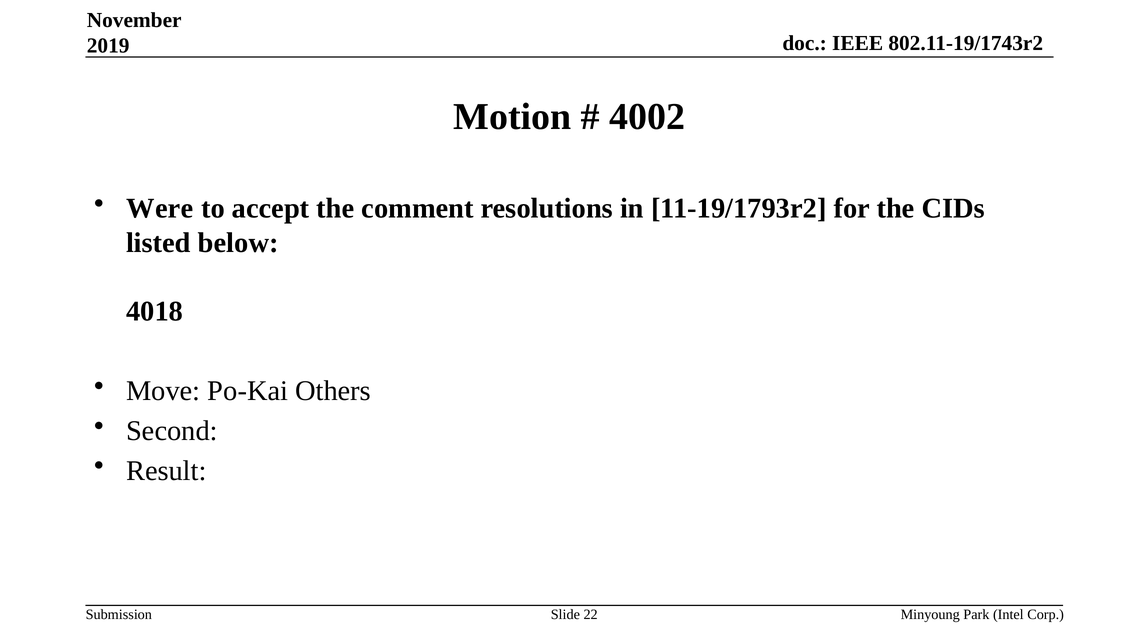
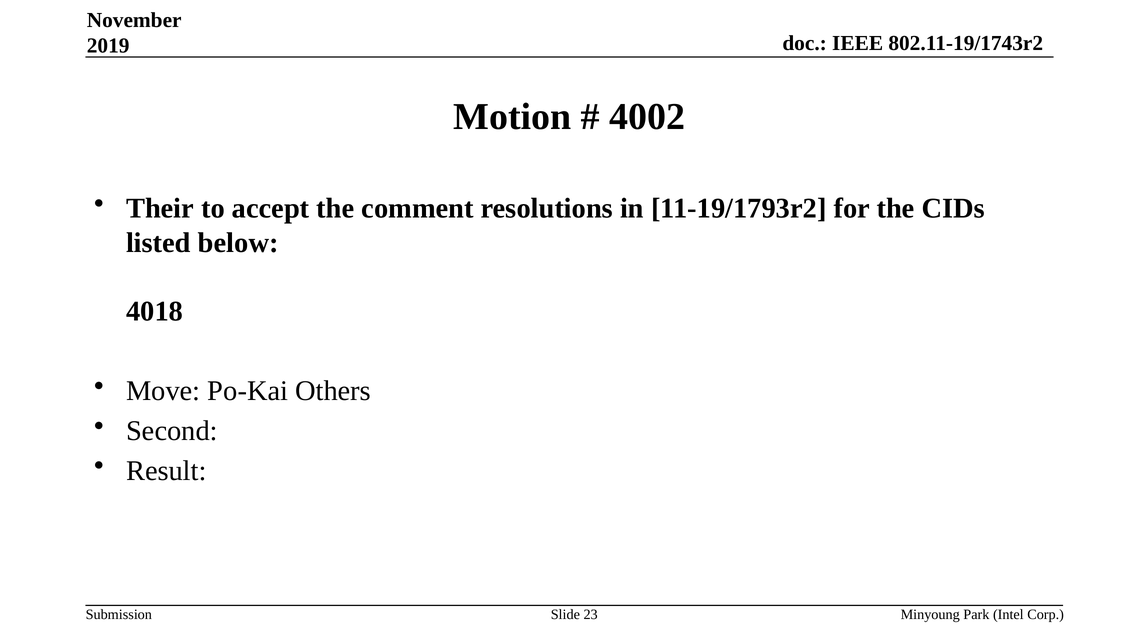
Were: Were -> Their
22: 22 -> 23
